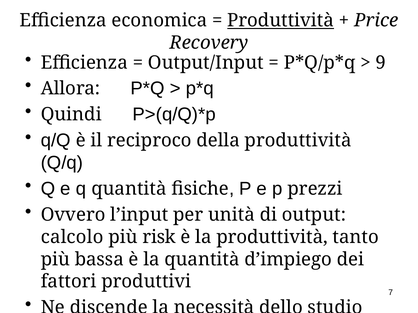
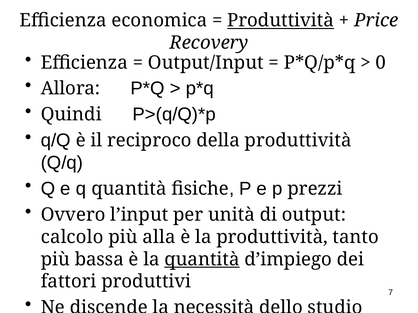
9: 9 -> 0
risk: risk -> alla
quantità at (202, 260) underline: none -> present
